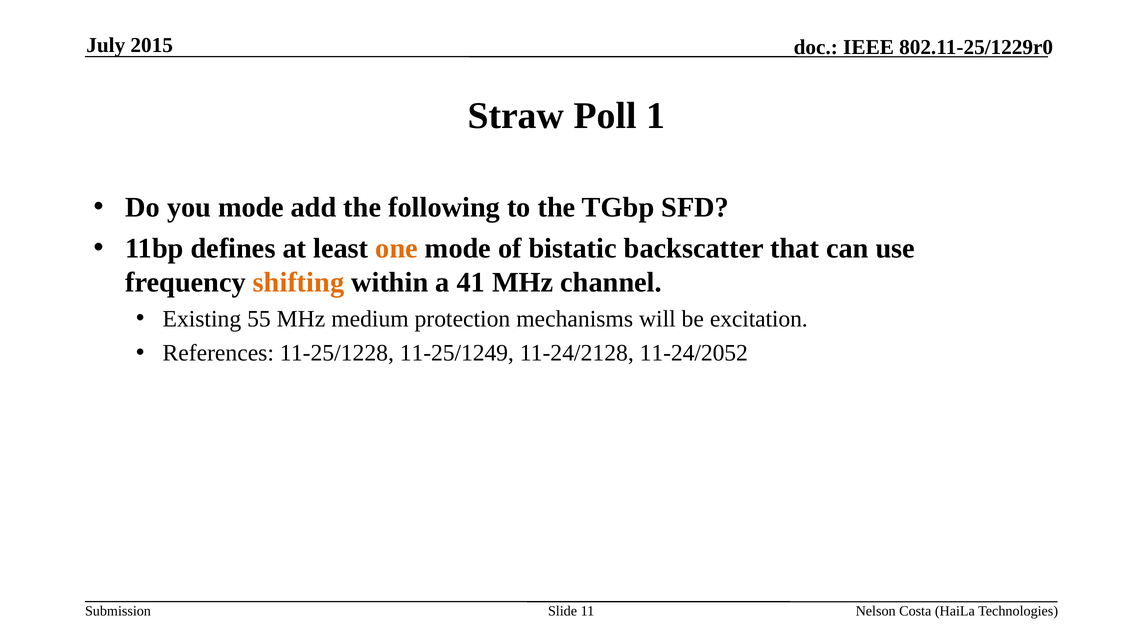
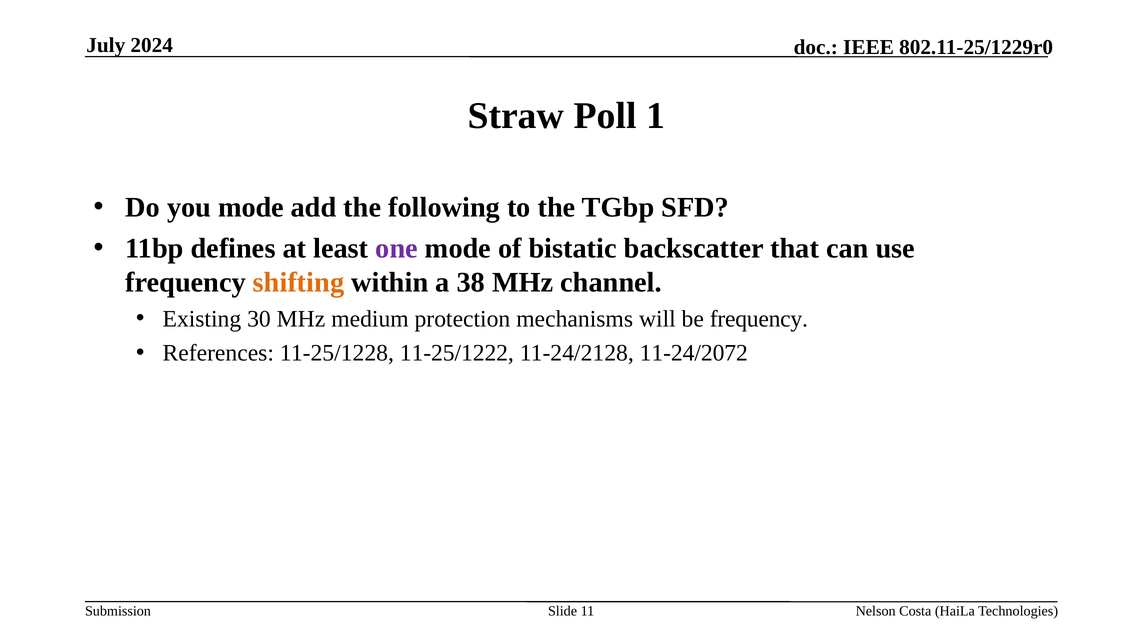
2015: 2015 -> 2024
one colour: orange -> purple
41: 41 -> 38
55: 55 -> 30
be excitation: excitation -> frequency
11-25/1249: 11-25/1249 -> 11-25/1222
11-24/2052: 11-24/2052 -> 11-24/2072
